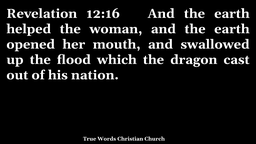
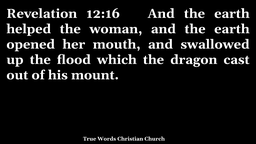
nation: nation -> mount
